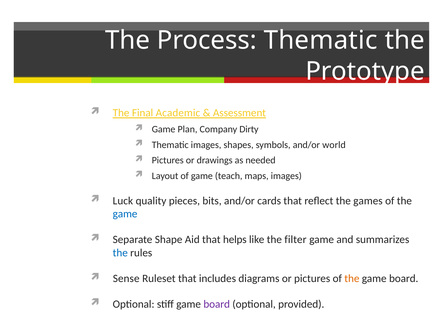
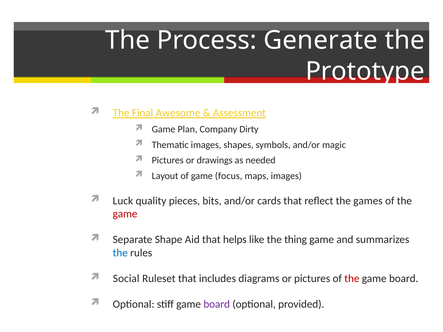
Process Thematic: Thematic -> Generate
Academic: Academic -> Awesome
world: world -> magic
teach: teach -> focus
game at (125, 214) colour: blue -> red
filter: filter -> thing
Sense: Sense -> Social
the at (352, 279) colour: orange -> red
